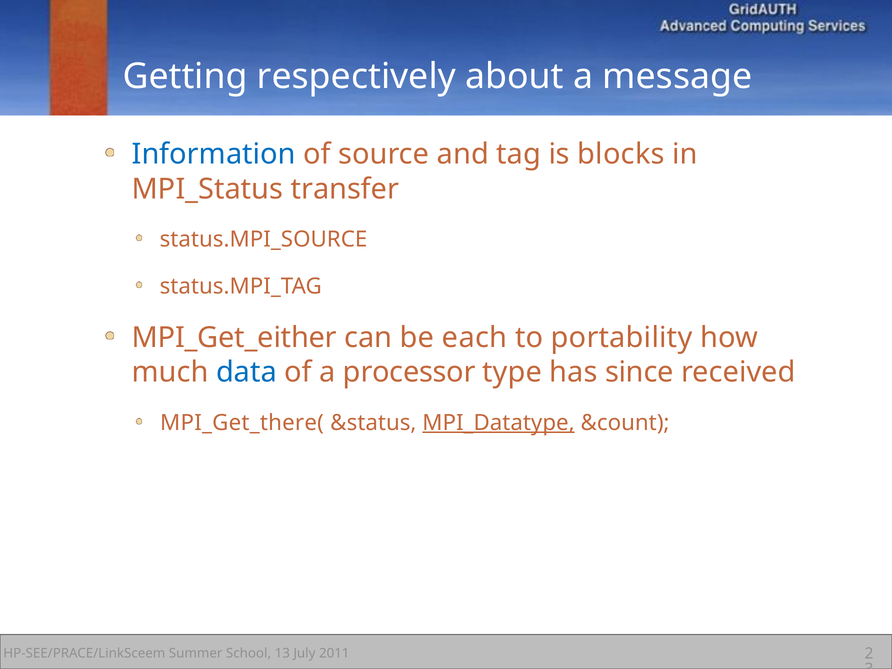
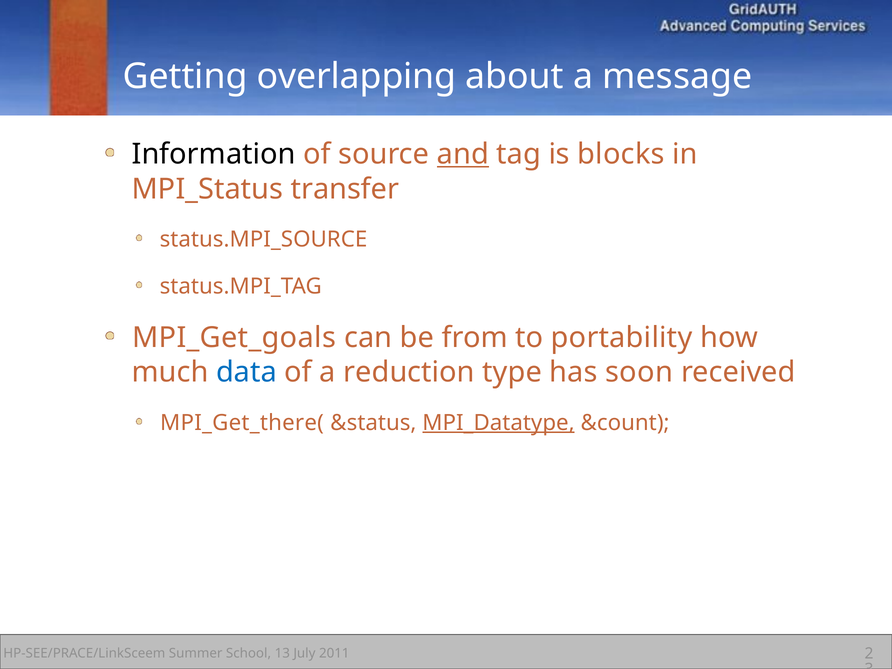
respectively: respectively -> overlapping
Information colour: blue -> black
and underline: none -> present
MPI_Get_either: MPI_Get_either -> MPI_Get_goals
each: each -> from
processor: processor -> reduction
since: since -> soon
